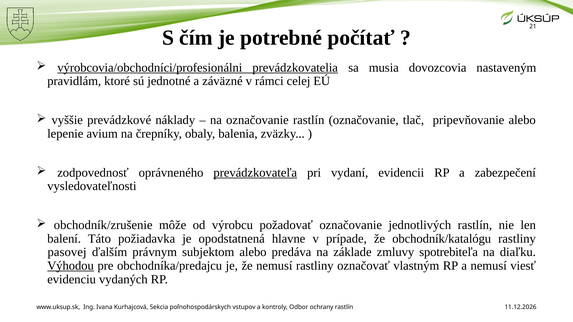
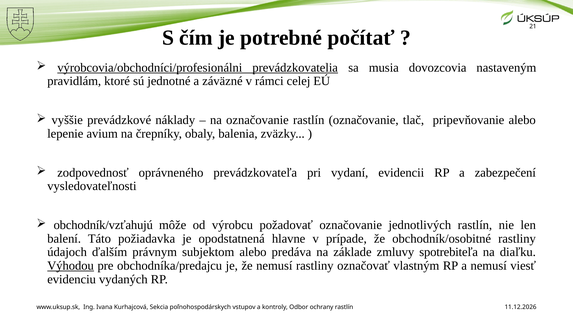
prevádzkovateľa underline: present -> none
obchodník/zrušenie: obchodník/zrušenie -> obchodník/vzťahujú
obchodník/katalógu: obchodník/katalógu -> obchodník/osobitné
pasovej: pasovej -> údajoch
